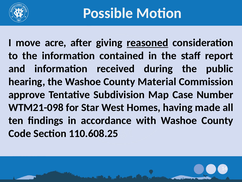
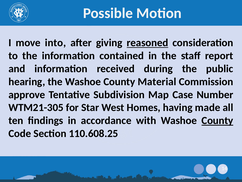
acre: acre -> into
WTM21-098: WTM21-098 -> WTM21-305
County at (217, 120) underline: none -> present
